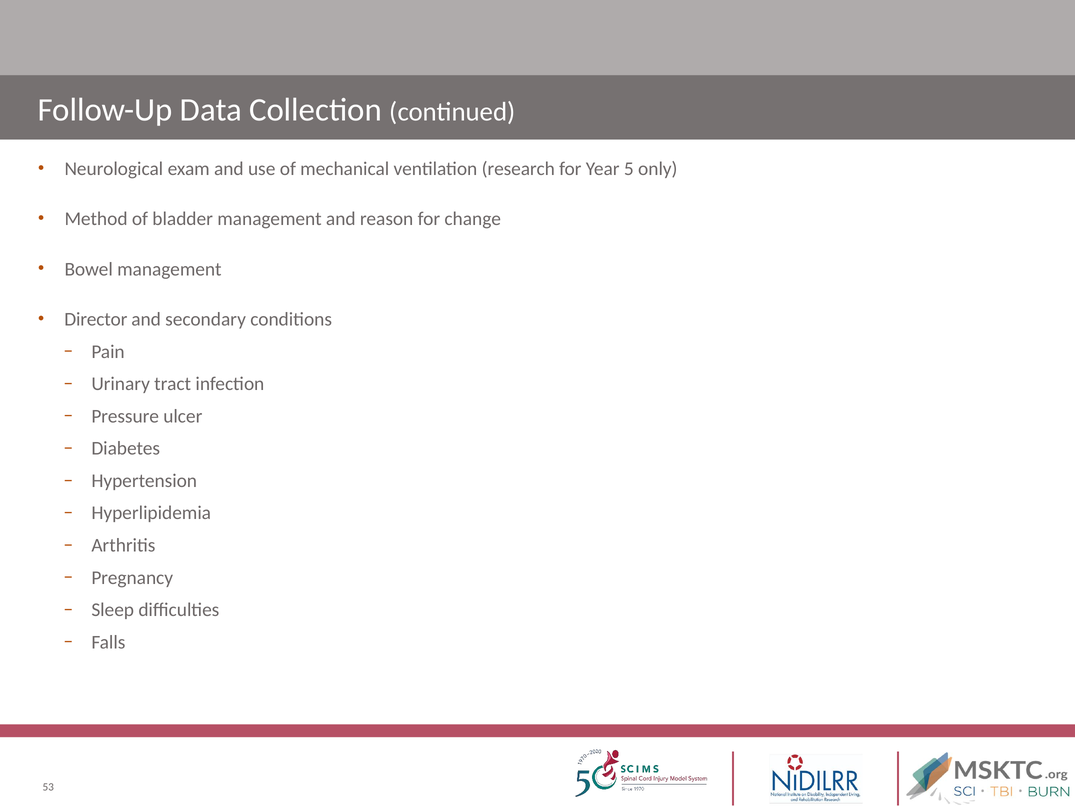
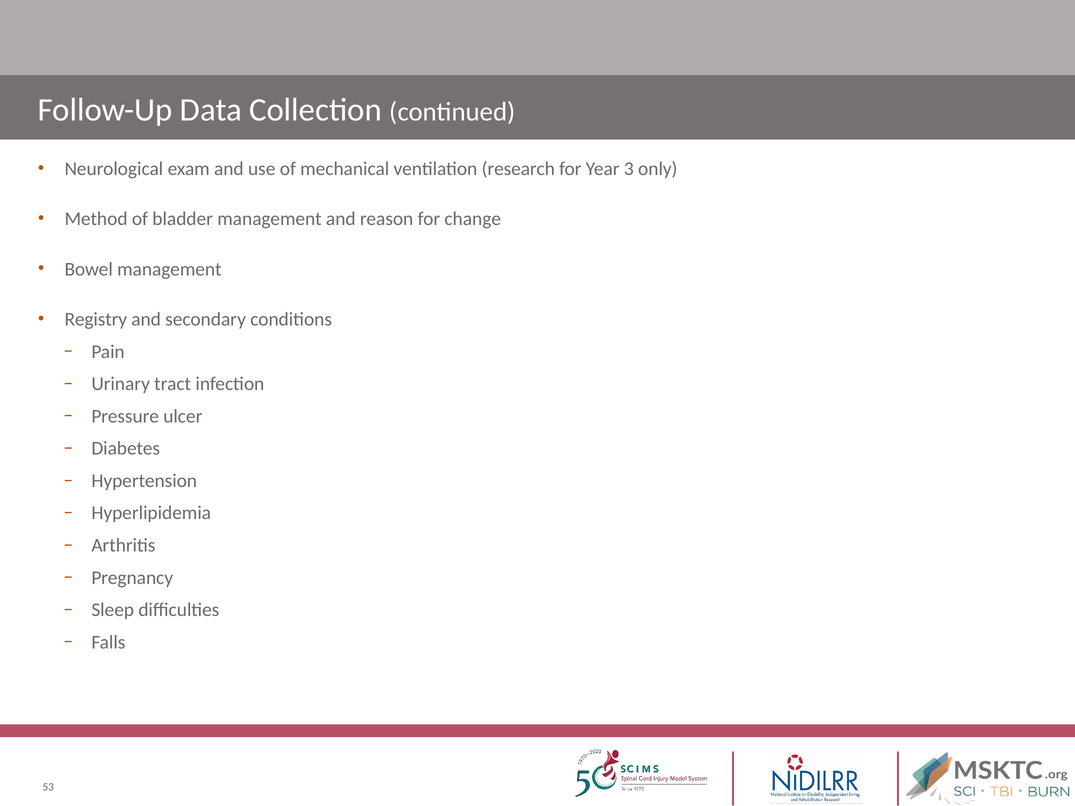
5: 5 -> 3
Director: Director -> Registry
